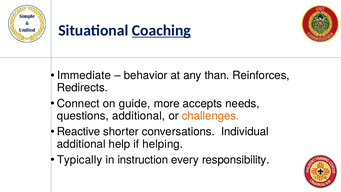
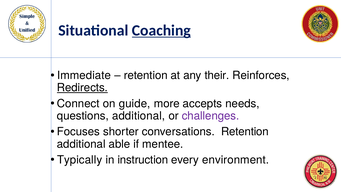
behavior at (146, 75): behavior -> retention
than: than -> their
Redirects underline: none -> present
challenges colour: orange -> purple
Reactive: Reactive -> Focuses
conversations Individual: Individual -> Retention
help: help -> able
helping: helping -> mentee
responsibility: responsibility -> environment
